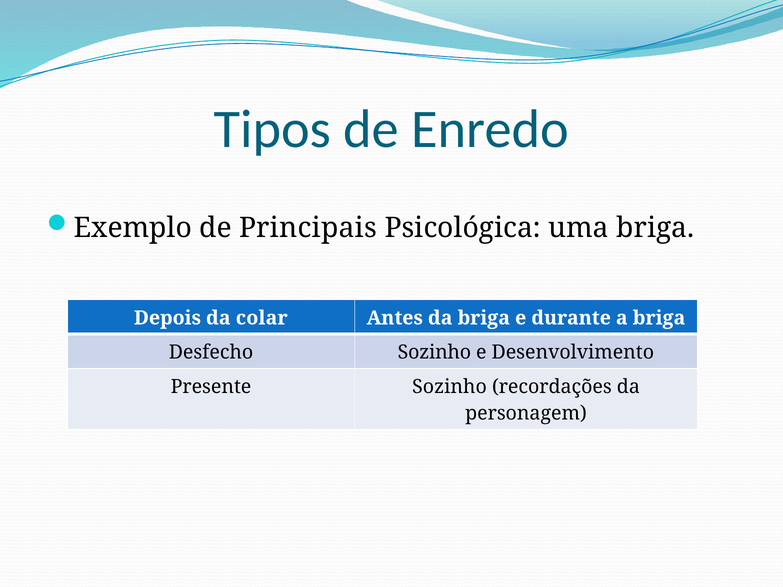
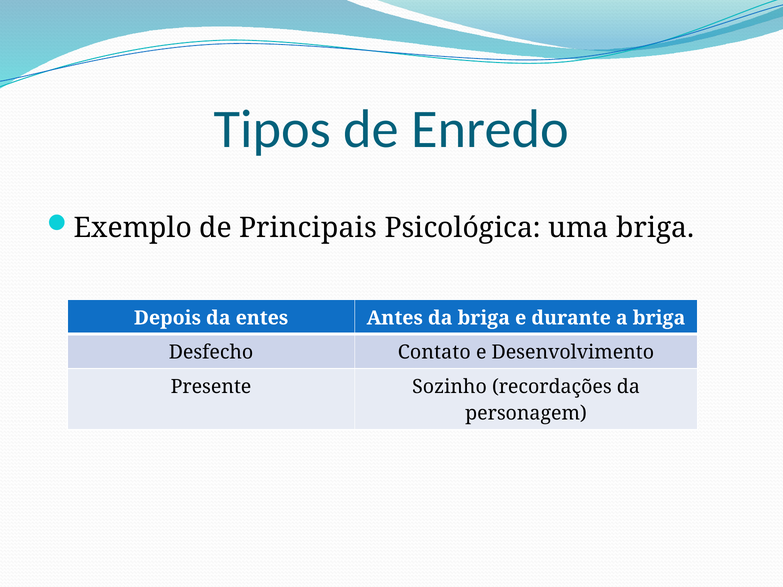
colar: colar -> entes
Desfecho Sozinho: Sozinho -> Contato
